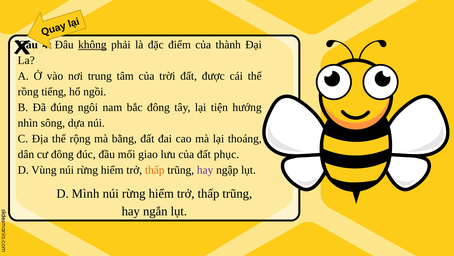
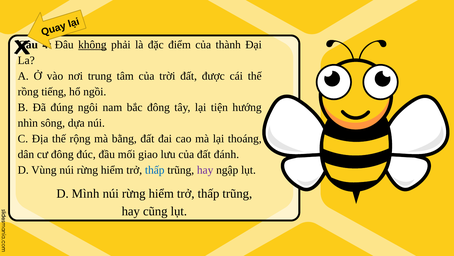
phục: phục -> đánh
thấp at (155, 170) colour: orange -> blue
ngắn: ngắn -> cũng
